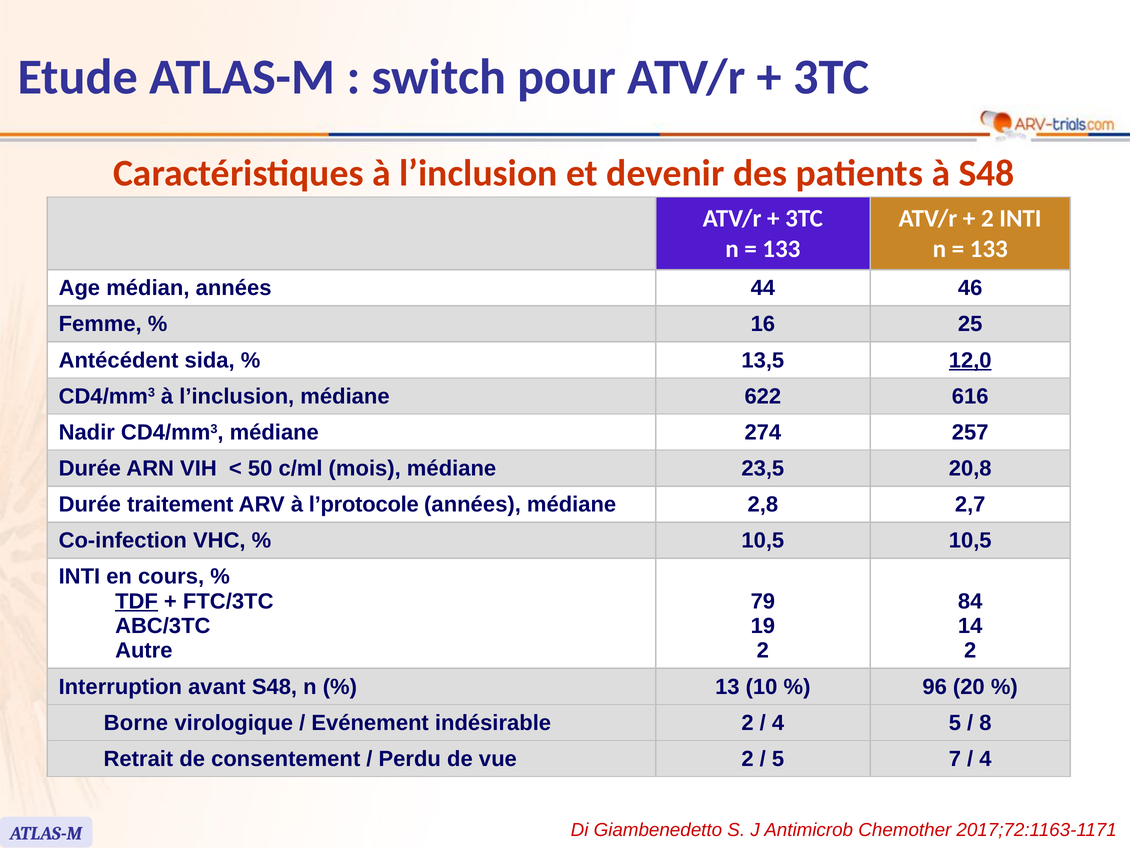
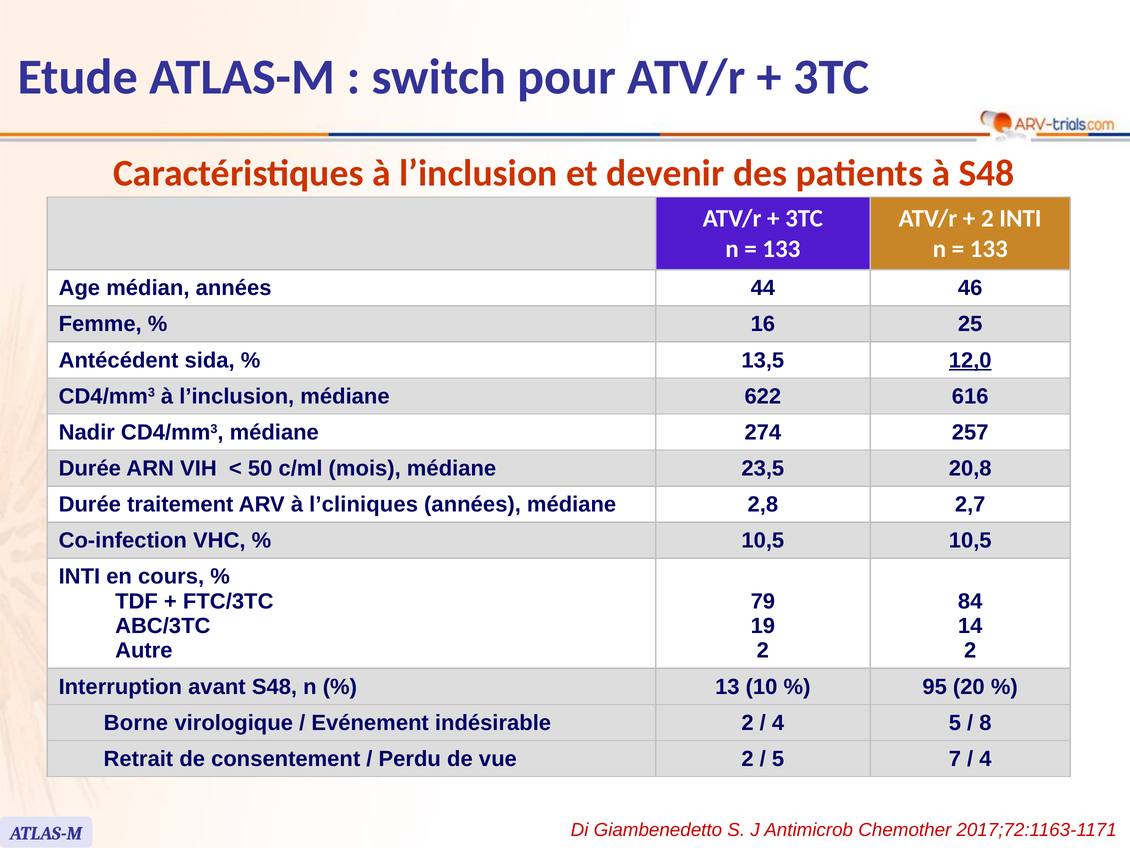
l’protocole: l’protocole -> l’cliniques
TDF underline: present -> none
96: 96 -> 95
